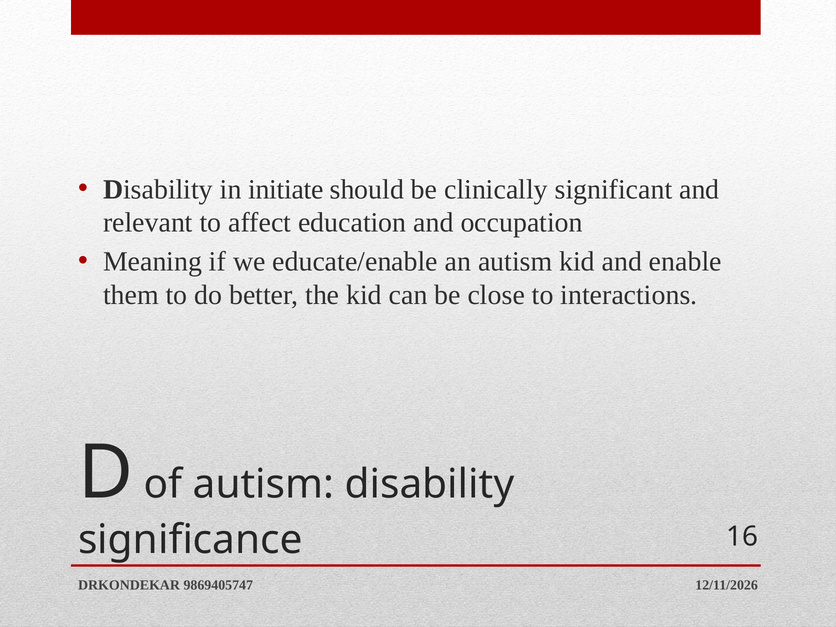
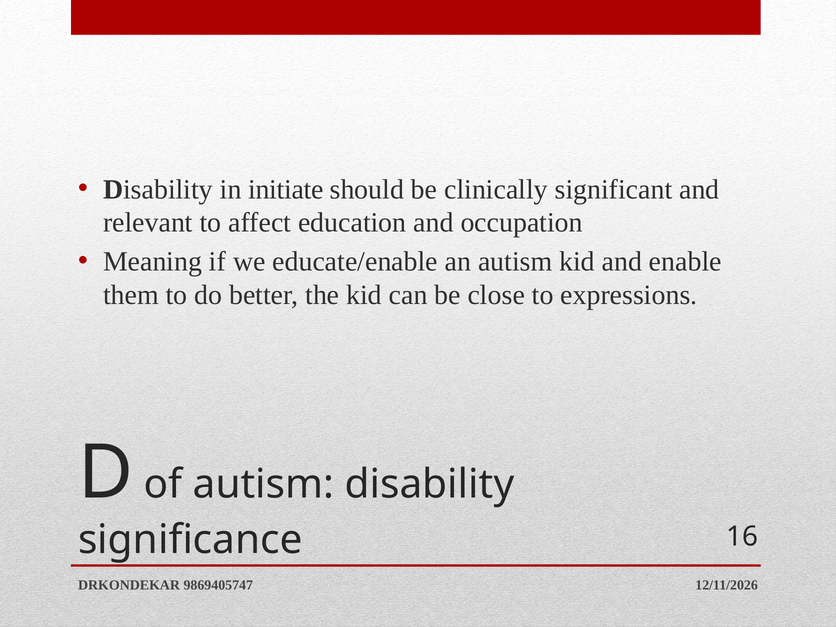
interactions: interactions -> expressions
